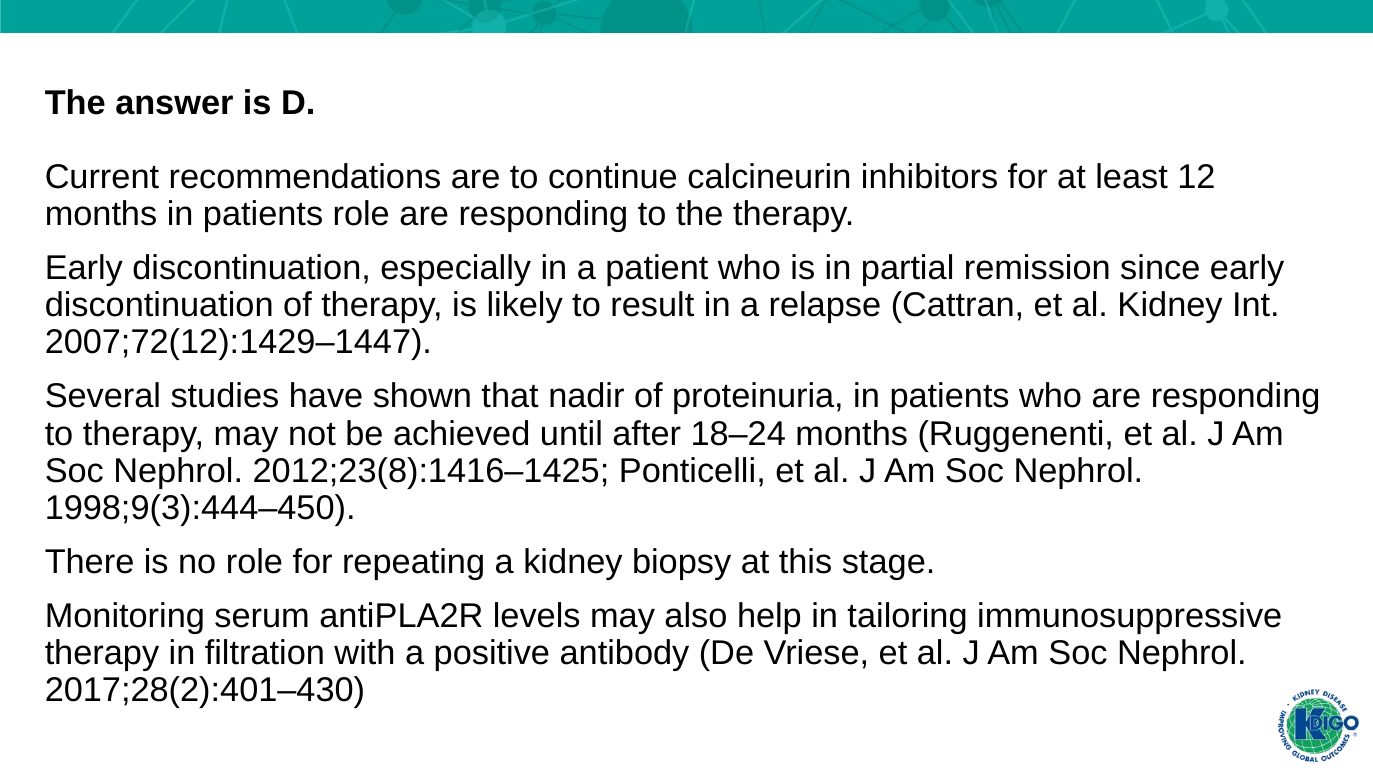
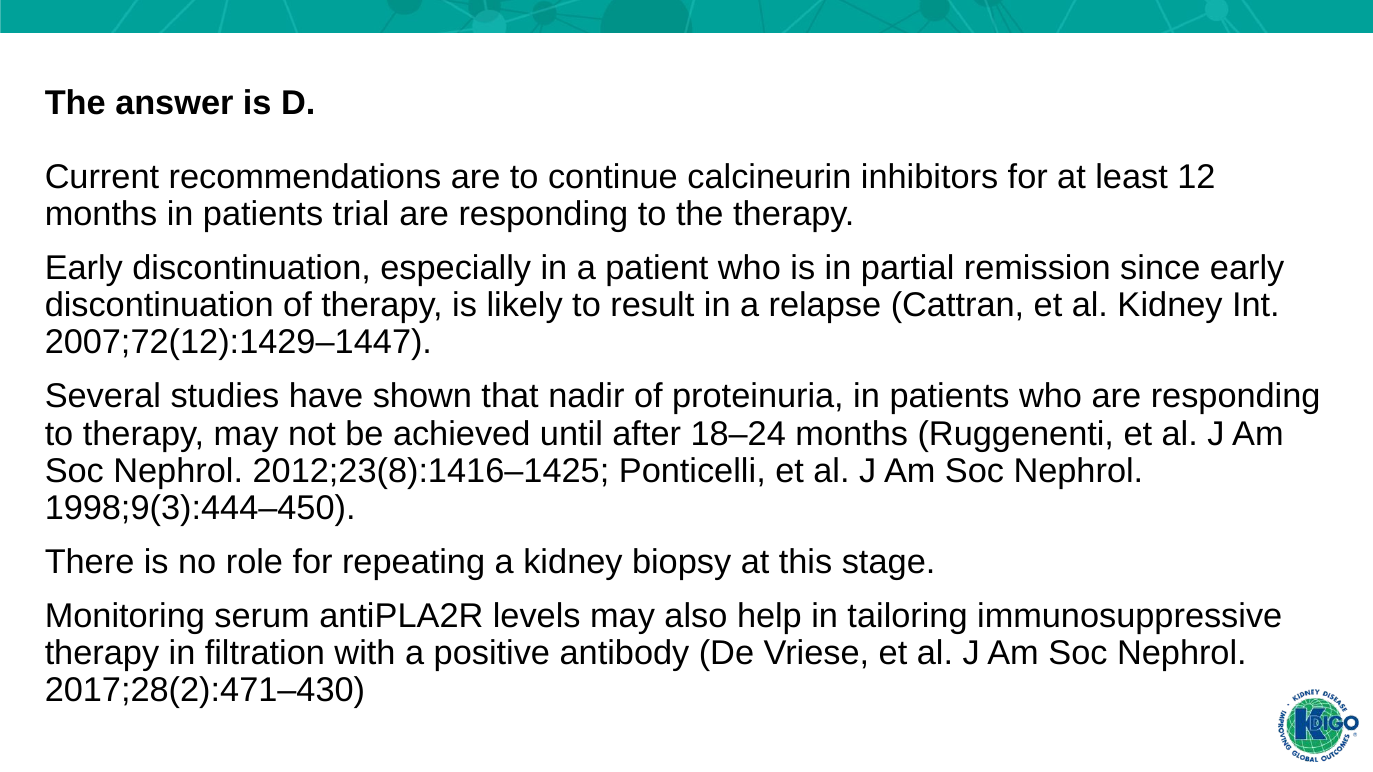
patients role: role -> trial
2017;28(2):401–430: 2017;28(2):401–430 -> 2017;28(2):471–430
